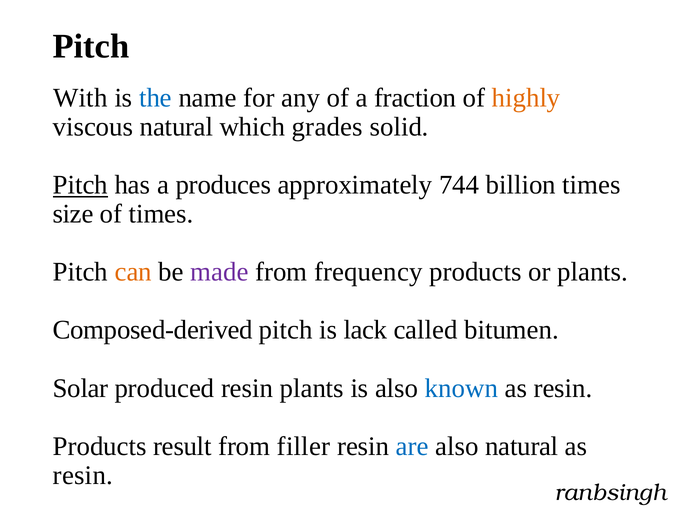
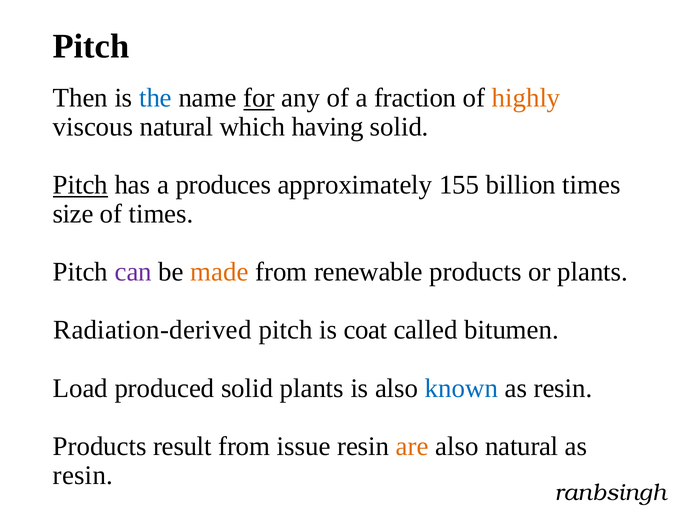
With: With -> Then
for underline: none -> present
grades: grades -> having
744: 744 -> 155
can colour: orange -> purple
made colour: purple -> orange
frequency: frequency -> renewable
Composed-derived: Composed-derived -> Radiation-derived
lack: lack -> coat
Solar: Solar -> Load
produced resin: resin -> solid
filler: filler -> issue
are colour: blue -> orange
